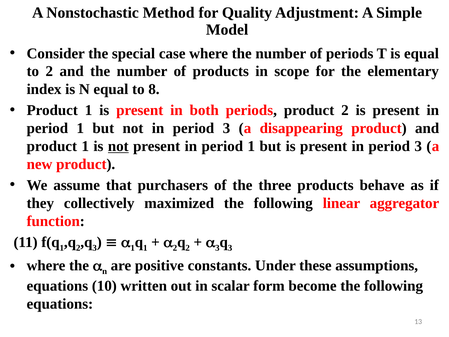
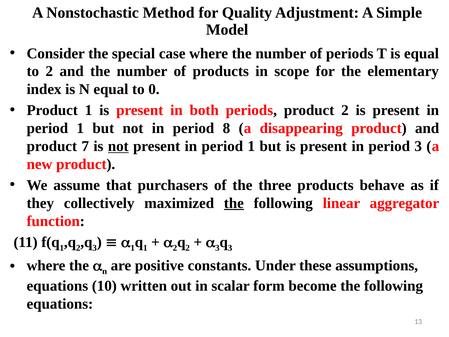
8: 8 -> 0
not in period 3: 3 -> 8
1 at (85, 146): 1 -> 7
the at (234, 203) underline: none -> present
